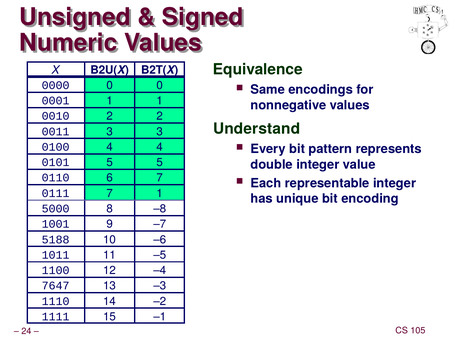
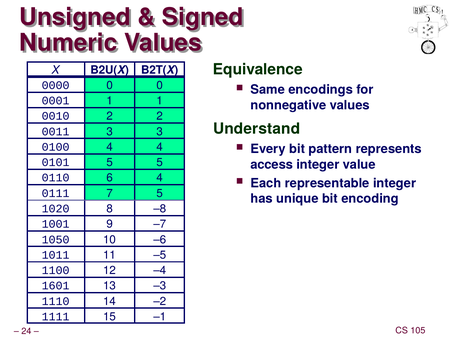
double: double -> access
0110 7: 7 -> 4
0111 1: 1 -> 5
5000: 5000 -> 1020
5188: 5188 -> 1050
7647: 7647 -> 1601
